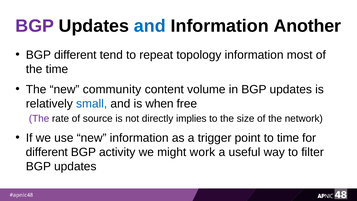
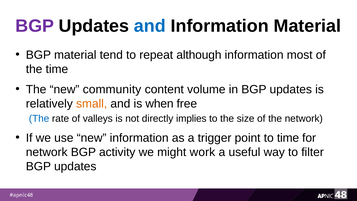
Information Another: Another -> Material
BGP different: different -> material
topology: topology -> although
small colour: blue -> orange
The at (39, 119) colour: purple -> blue
source: source -> valleys
different at (47, 152): different -> network
